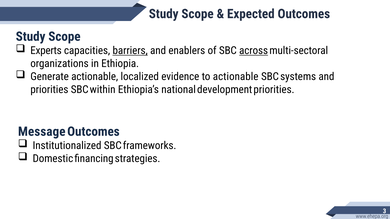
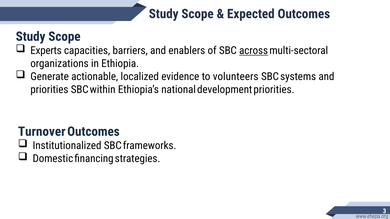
barriers underline: present -> none
to actionable: actionable -> volunteers
Message: Message -> Turnover
